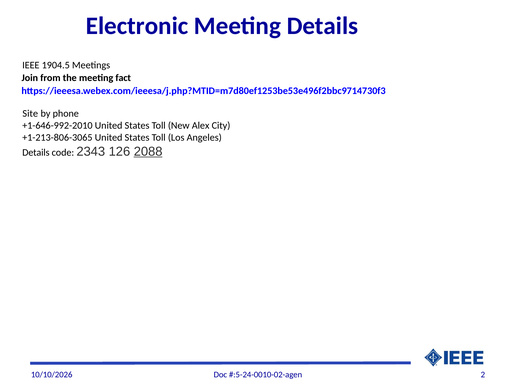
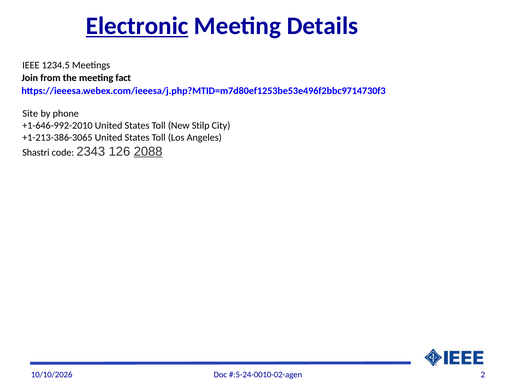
Electronic underline: none -> present
1904.5: 1904.5 -> 1234.5
Alex: Alex -> Stilp
+1-213-806-3065: +1-213-806-3065 -> +1-213-386-3065
Details at (36, 152): Details -> Shastri
